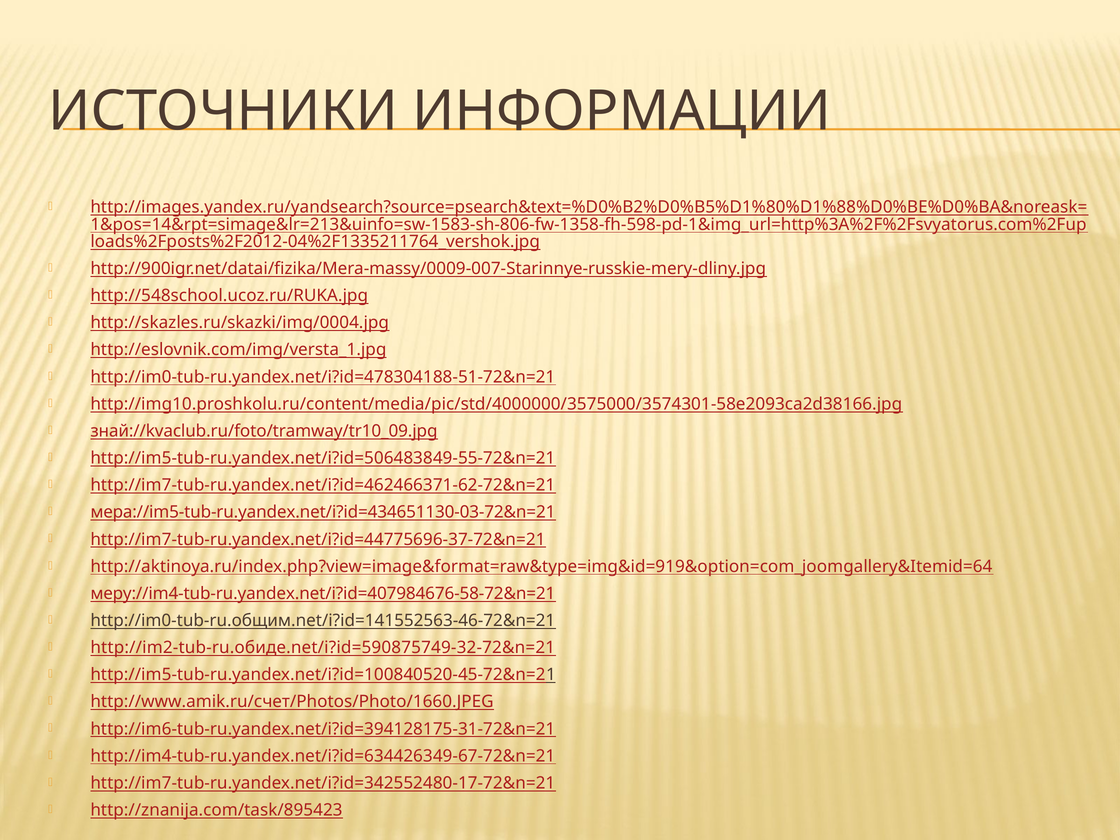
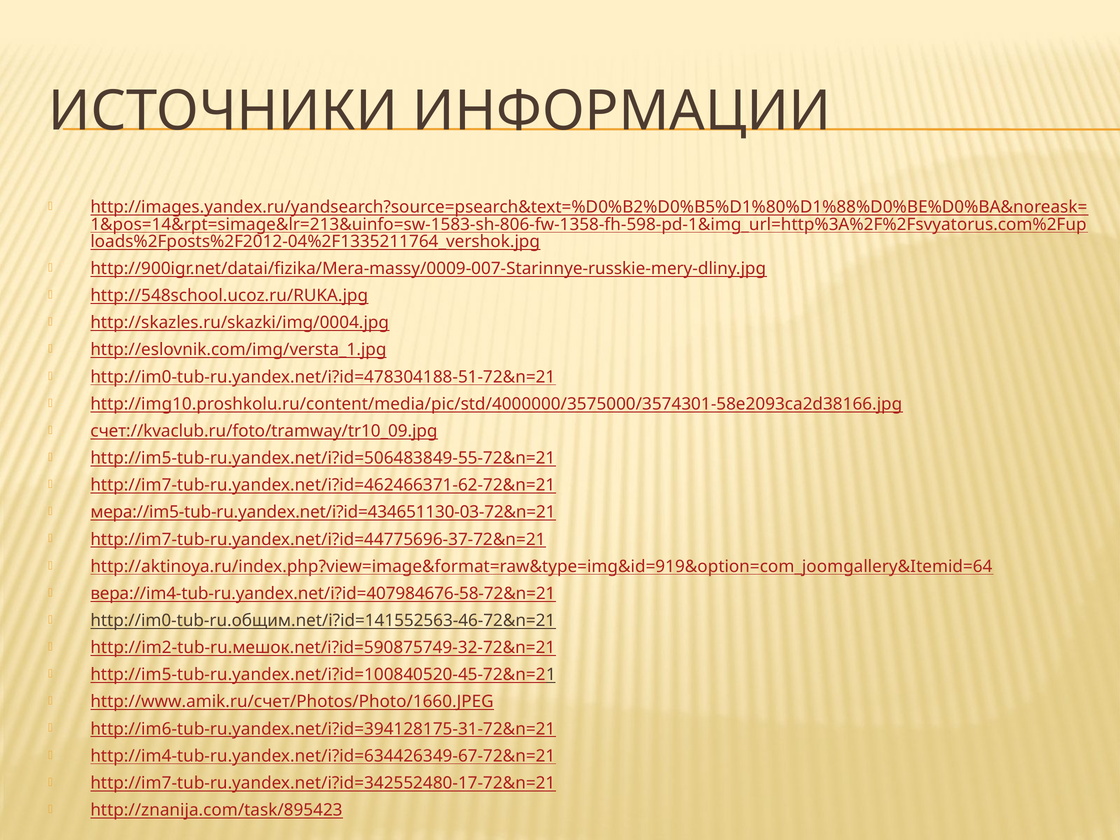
знай://kvaclub.ru/foto/tramway/tr10_09.jpg: знай://kvaclub.ru/foto/tramway/tr10_09.jpg -> счет://kvaclub.ru/foto/tramway/tr10_09.jpg
меру://im4-tub-ru.yandex.net/i?id=407984676-58-72&n=21: меру://im4-tub-ru.yandex.net/i?id=407984676-58-72&n=21 -> вера://im4-tub-ru.yandex.net/i?id=407984676-58-72&n=21
http://im2-tub-ru.обиде.net/i?id=590875749-32-72&n=21: http://im2-tub-ru.обиде.net/i?id=590875749-32-72&n=21 -> http://im2-tub-ru.мешок.net/i?id=590875749-32-72&n=21
